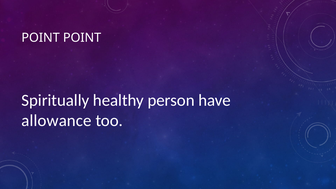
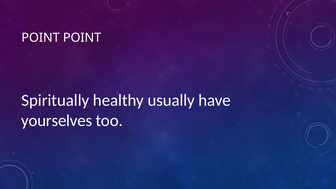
person: person -> usually
allowance: allowance -> yourselves
